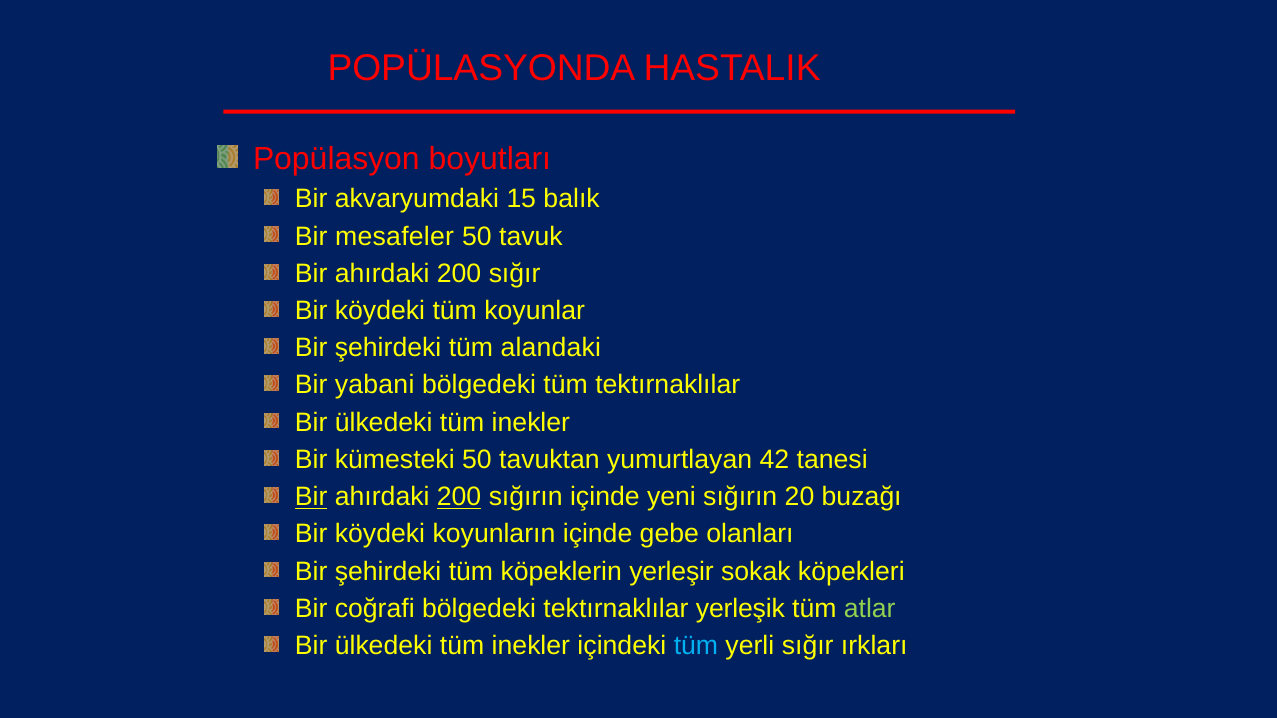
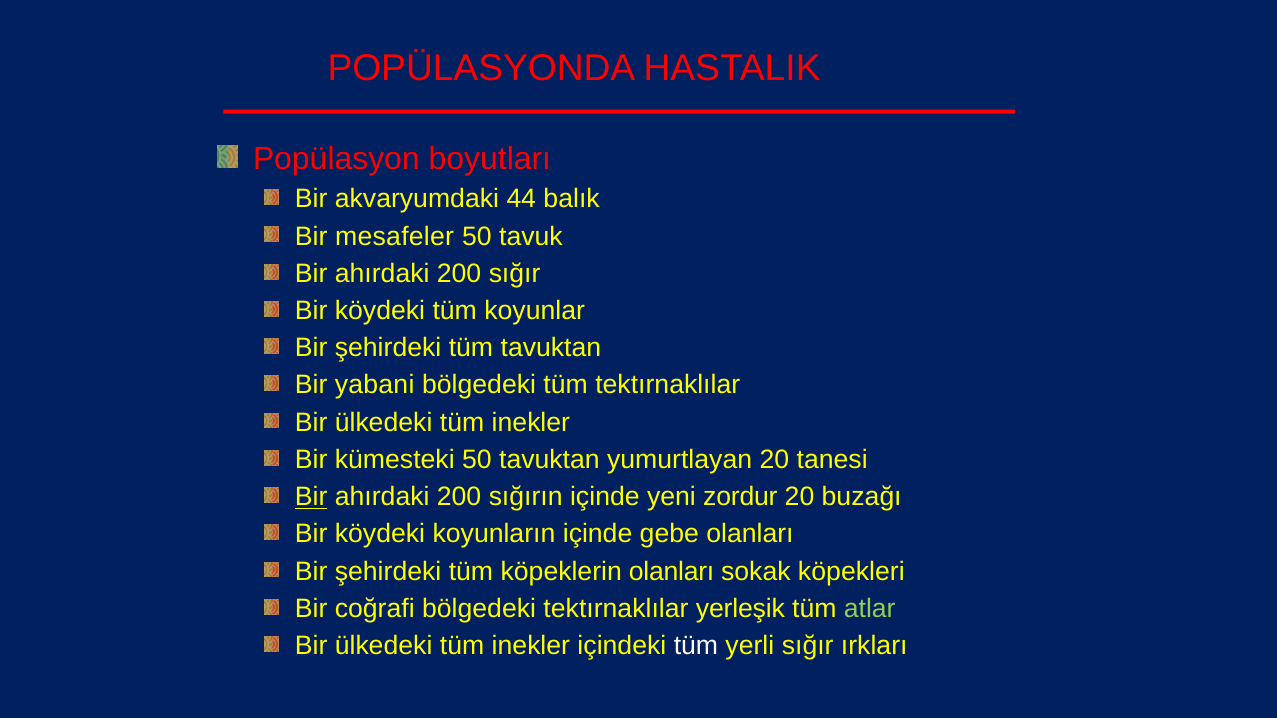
15: 15 -> 44
tüm alandaki: alandaki -> tavuktan
yumurtlayan 42: 42 -> 20
200 at (459, 497) underline: present -> none
yeni sığırın: sığırın -> zordur
köpeklerin yerleşir: yerleşir -> olanları
tüm at (696, 646) colour: light blue -> white
